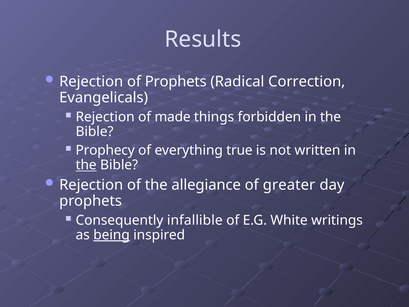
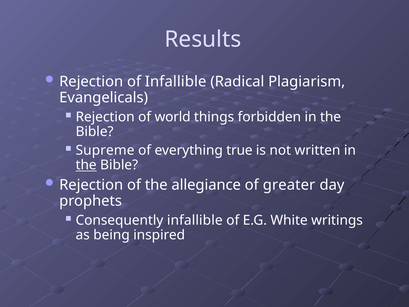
of Prophets: Prophets -> Infallible
Correction: Correction -> Plagiarism
made: made -> world
Prophecy: Prophecy -> Supreme
being underline: present -> none
